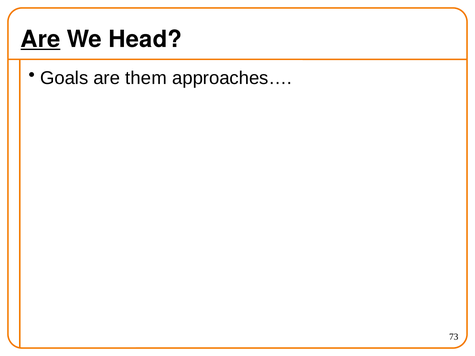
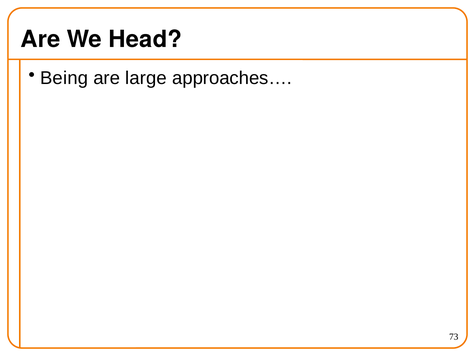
Are at (40, 39) underline: present -> none
Goals: Goals -> Being
them: them -> large
